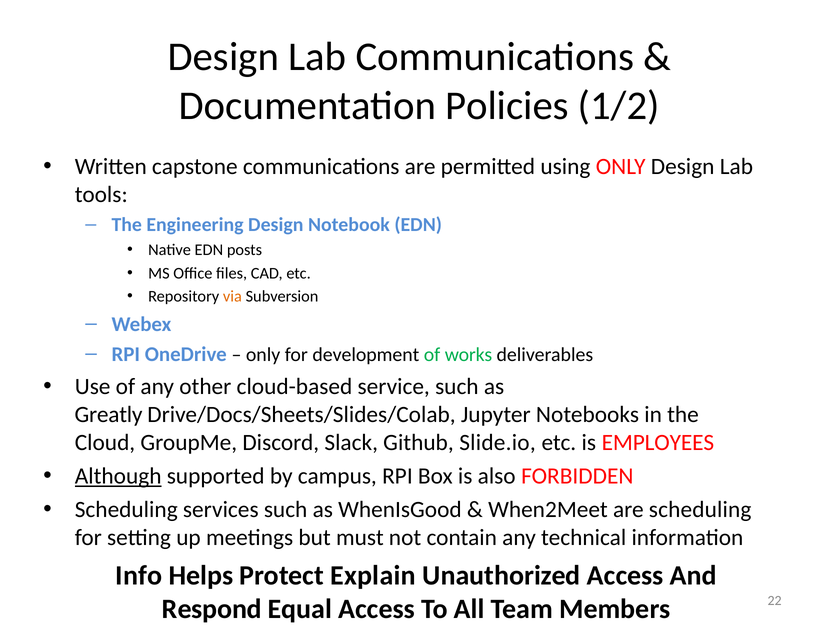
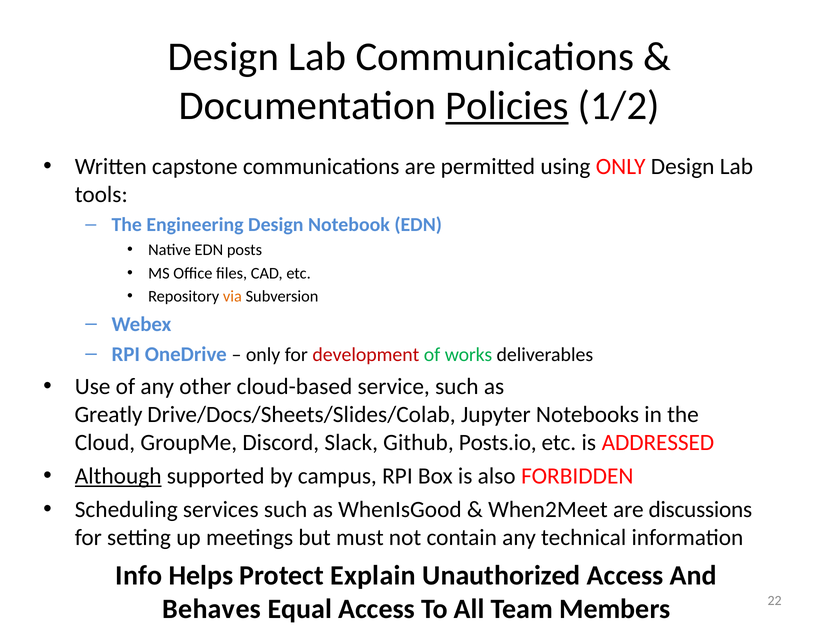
Policies underline: none -> present
development colour: black -> red
Slide.io: Slide.io -> Posts.io
EMPLOYEES: EMPLOYEES -> ADDRESSED
are scheduling: scheduling -> discussions
Respond: Respond -> Behaves
